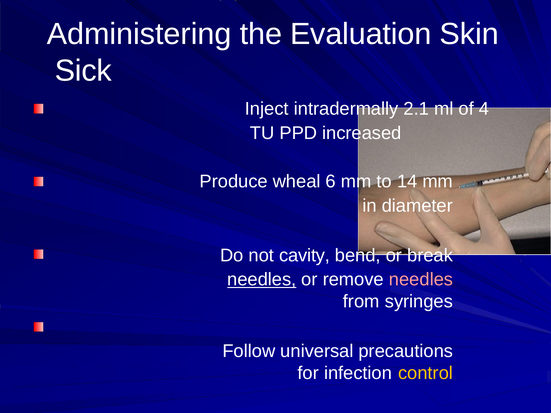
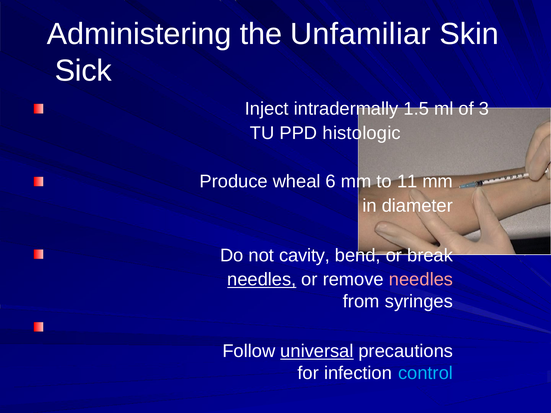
Evaluation: Evaluation -> Unfamiliar
2.1: 2.1 -> 1.5
4: 4 -> 3
increased: increased -> histologic
14: 14 -> 11
universal underline: none -> present
control colour: yellow -> light blue
